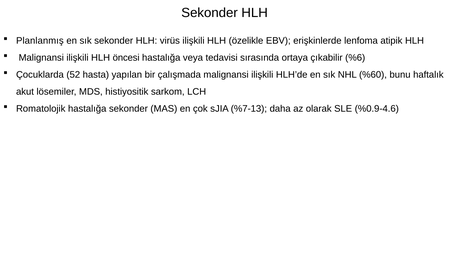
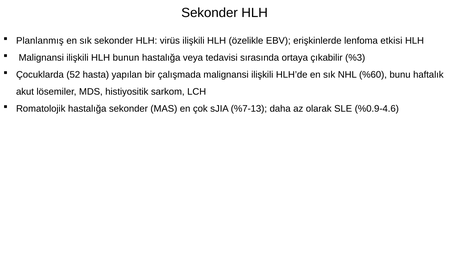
atipik: atipik -> etkisi
öncesi: öncesi -> bunun
%6: %6 -> %3
